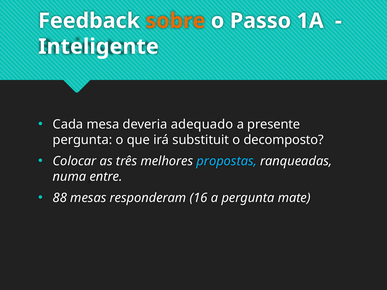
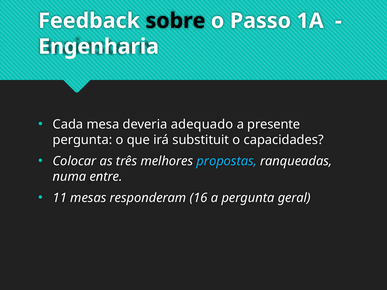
sobre colour: orange -> black
Inteligente: Inteligente -> Engenharia
decomposto: decomposto -> capacidades
88: 88 -> 11
mate: mate -> geral
